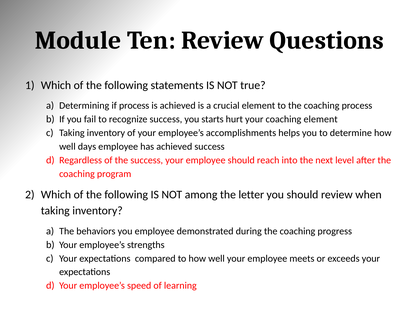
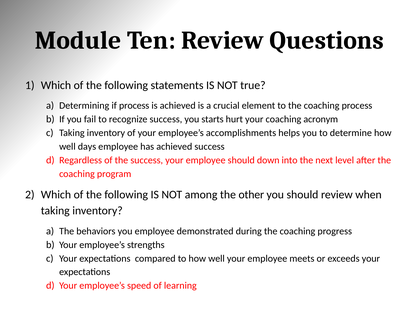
coaching element: element -> acronym
reach: reach -> down
letter: letter -> other
